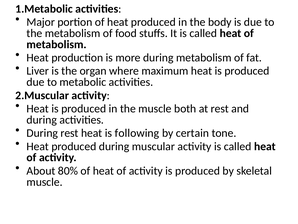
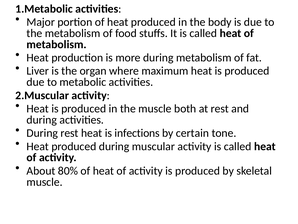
following: following -> infections
